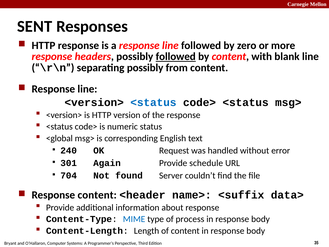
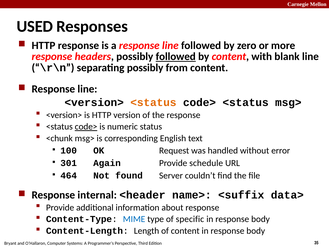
SENT: SENT -> USED
<status at (153, 102) colour: blue -> orange
code> at (86, 127) underline: none -> present
<global: <global -> <chunk
240: 240 -> 100
704: 704 -> 464
Response content: content -> internal
process: process -> specific
